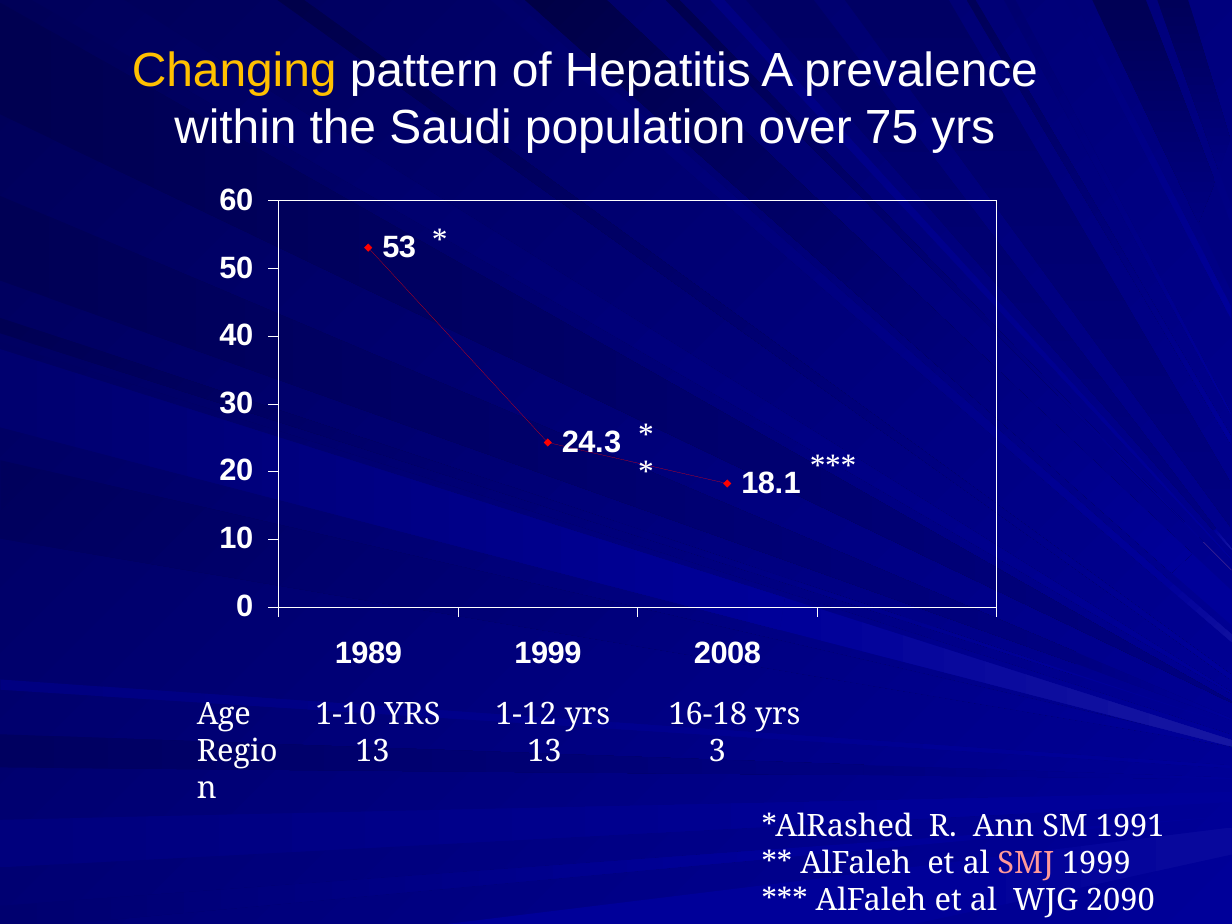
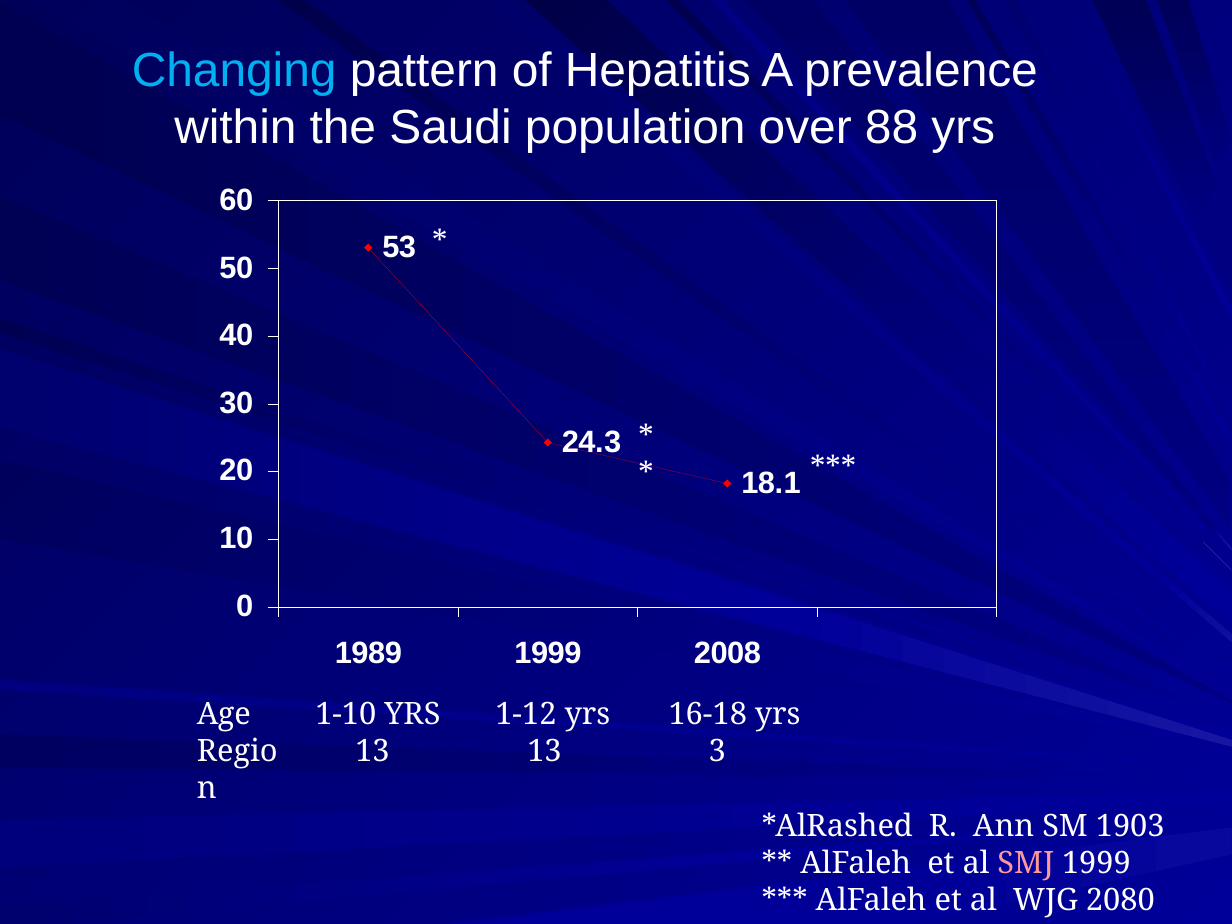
Changing colour: yellow -> light blue
75: 75 -> 88
1991: 1991 -> 1903
2090: 2090 -> 2080
